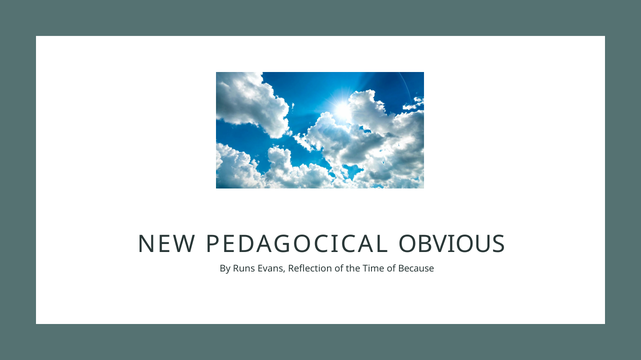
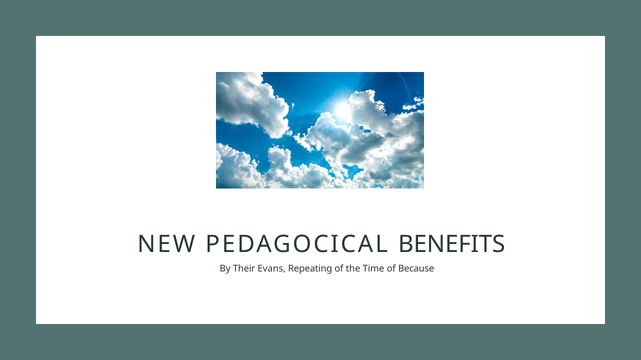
OBVIOUS: OBVIOUS -> BENEFITS
Runs: Runs -> Their
Reflection: Reflection -> Repeating
